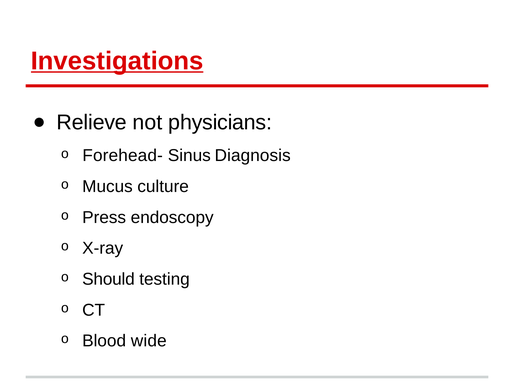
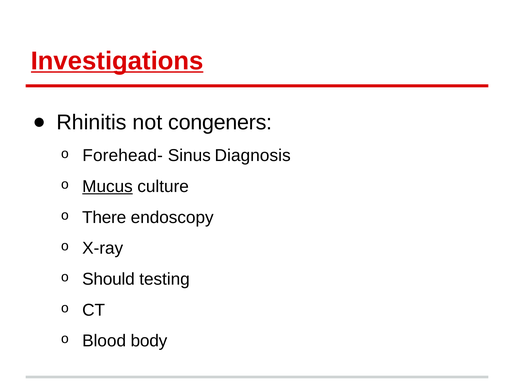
Relieve: Relieve -> Rhinitis
physicians: physicians -> congeners
Mucus underline: none -> present
Press: Press -> There
wide: wide -> body
